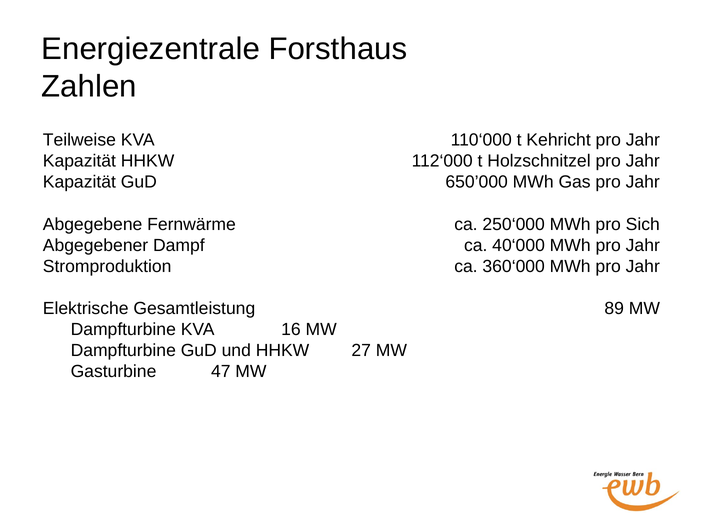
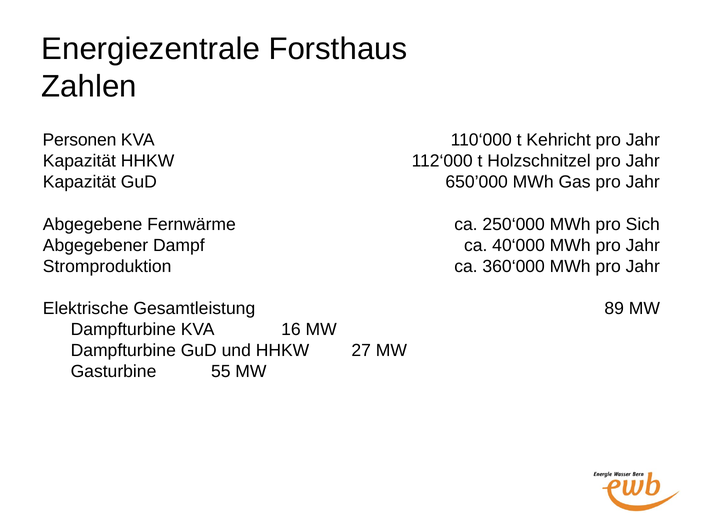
Teilweise: Teilweise -> Personen
47: 47 -> 55
